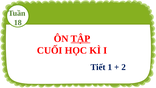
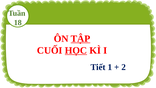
HỌC underline: none -> present
